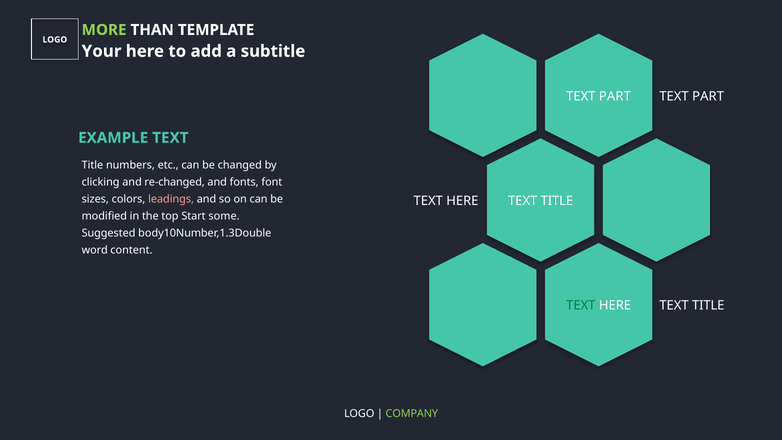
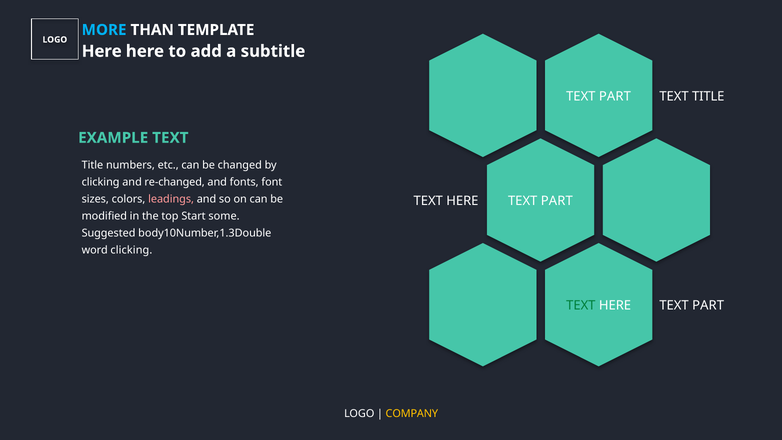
MORE colour: light green -> light blue
Your at (102, 51): Your -> Here
PART at (708, 96): PART -> TITLE
TITLE at (557, 201): TITLE -> PART
word content: content -> clicking
HERE TEXT TITLE: TITLE -> PART
COMPANY colour: light green -> yellow
